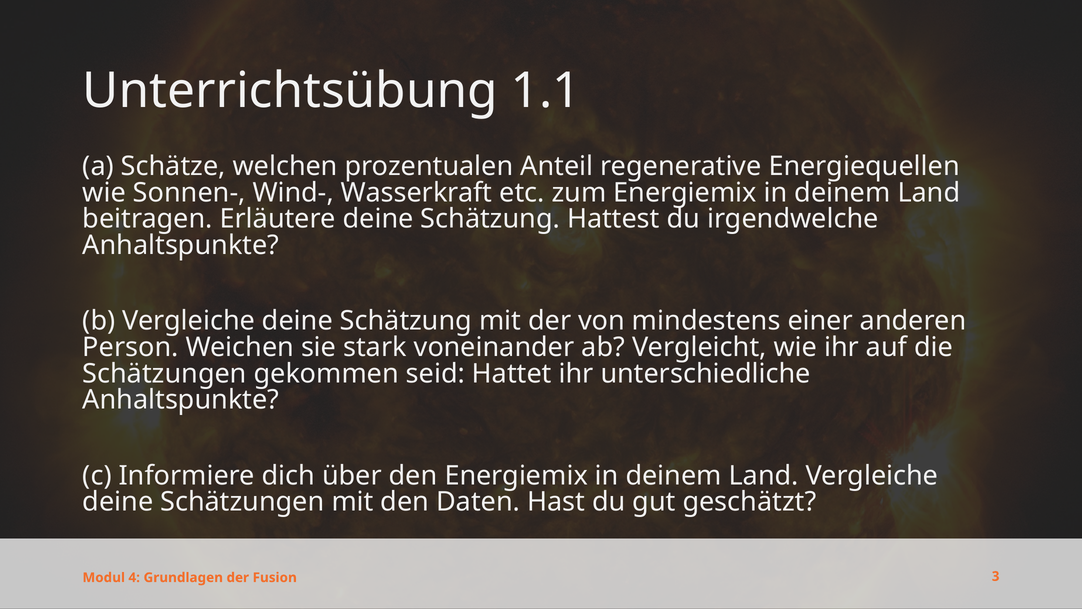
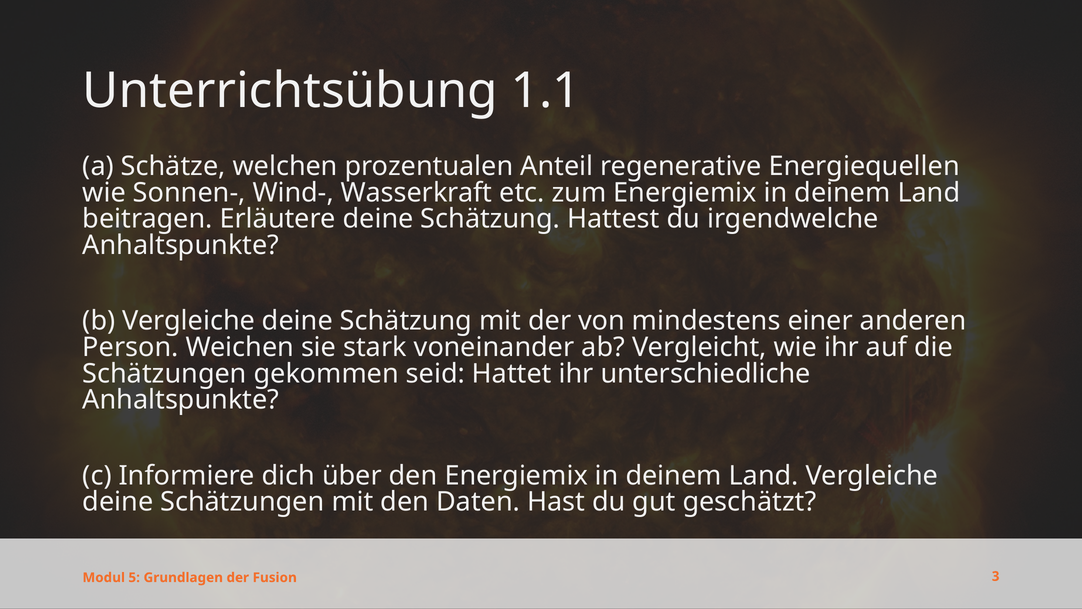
4: 4 -> 5
